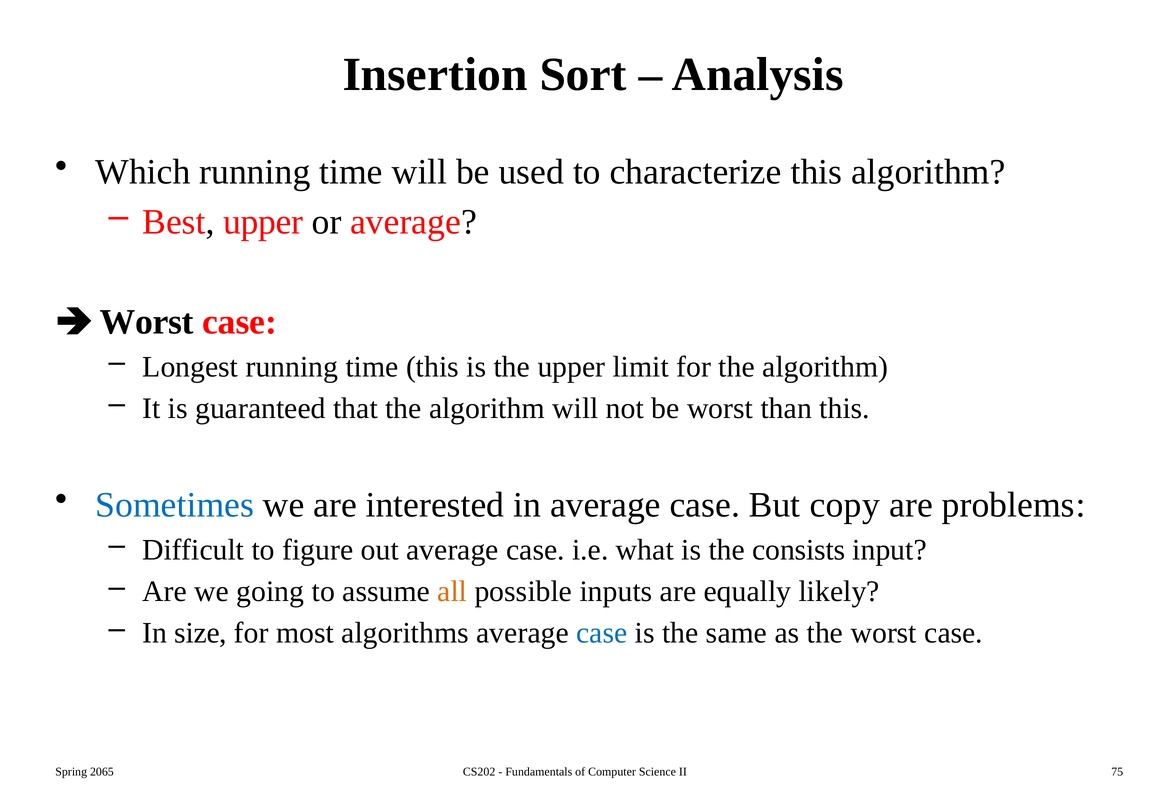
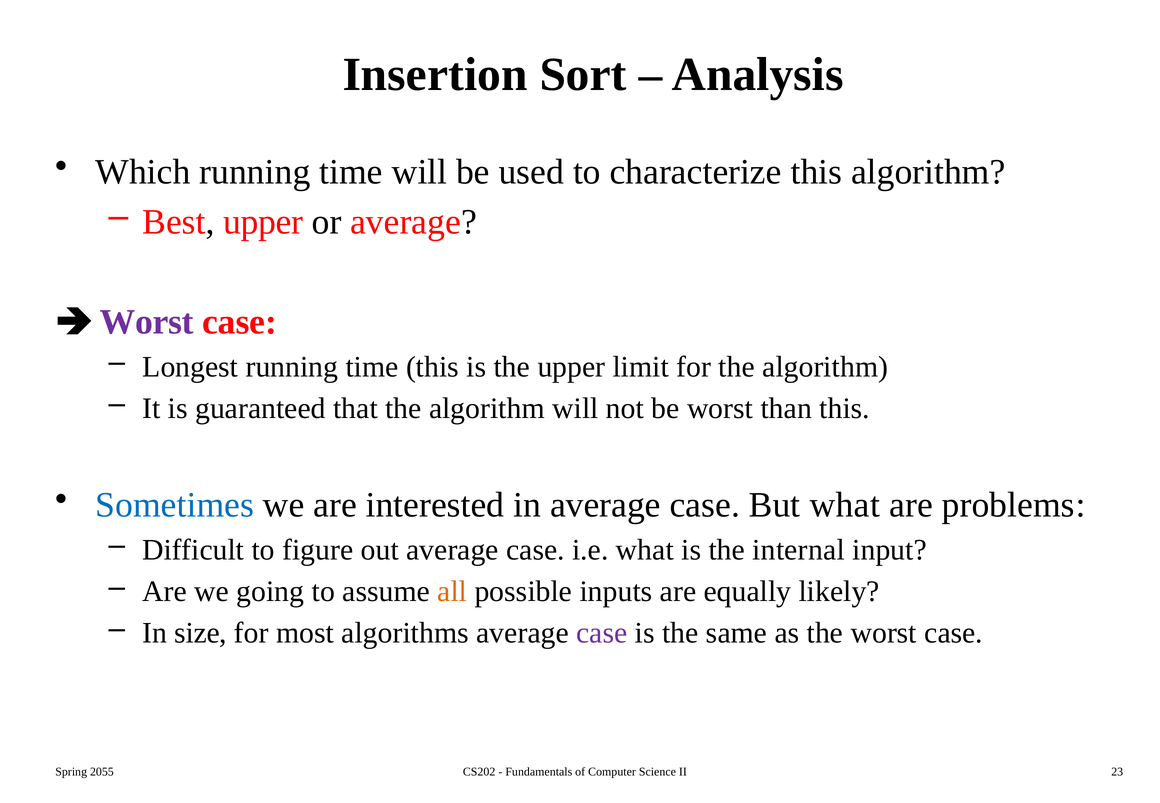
Worst at (147, 322) colour: black -> purple
But copy: copy -> what
consists: consists -> internal
case at (602, 633) colour: blue -> purple
2065: 2065 -> 2055
75: 75 -> 23
